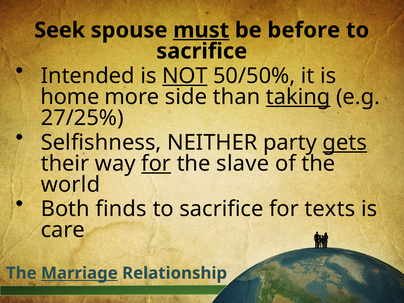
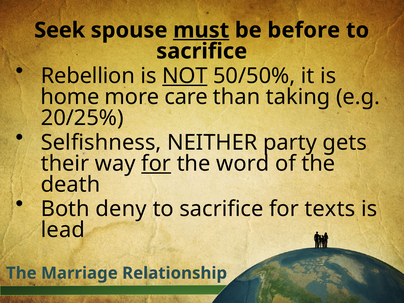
Intended: Intended -> Rebellion
side: side -> care
taking underline: present -> none
27/25%: 27/25% -> 20/25%
gets underline: present -> none
slave: slave -> word
world: world -> death
finds: finds -> deny
care: care -> lead
Marriage underline: present -> none
